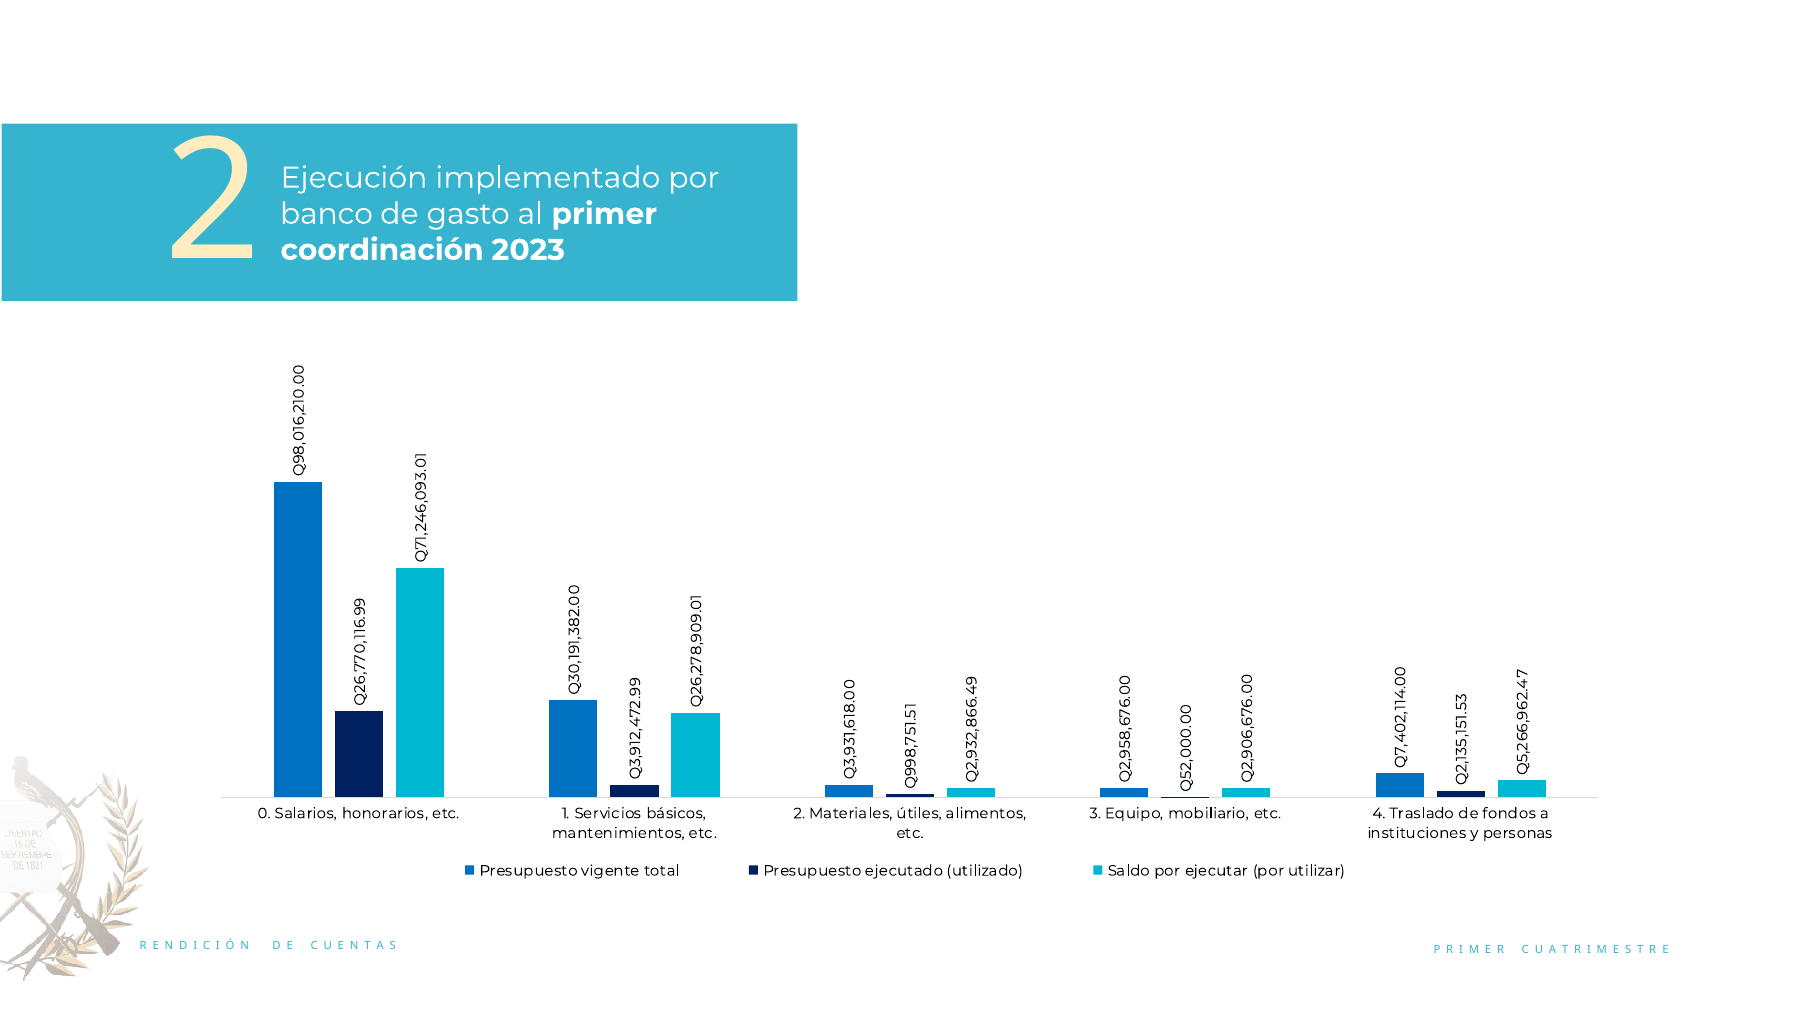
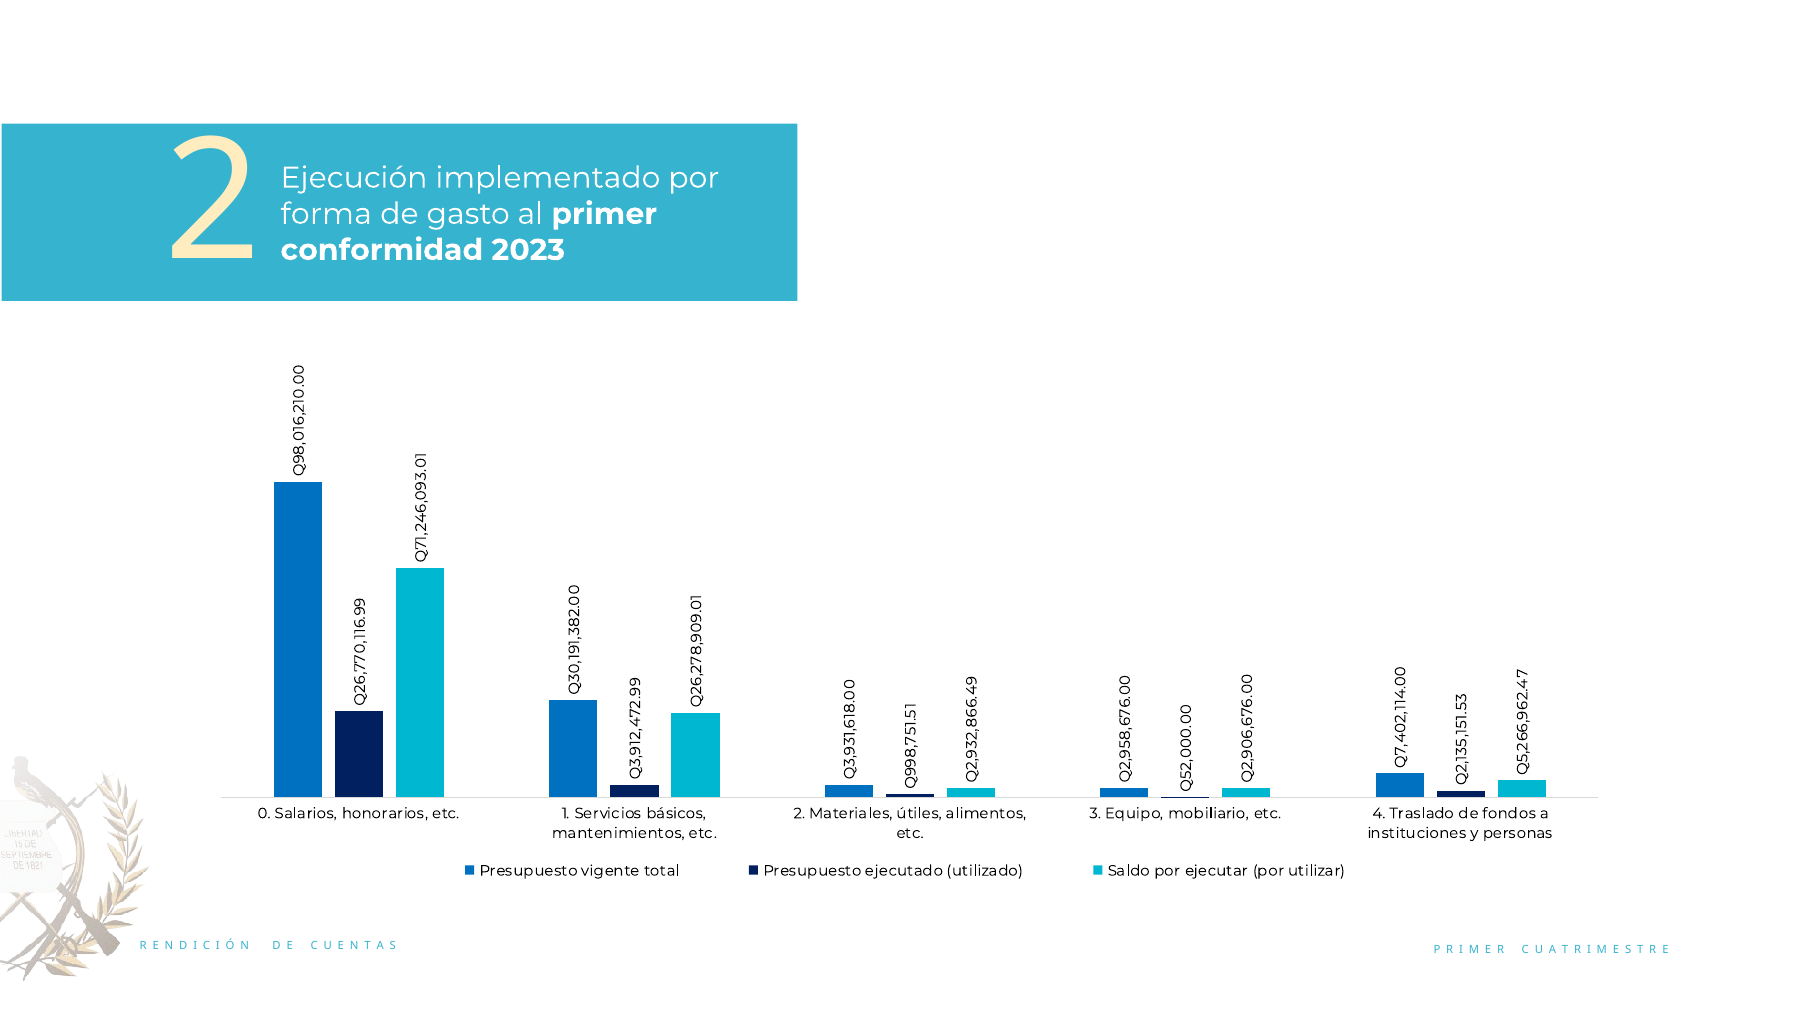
banco: banco -> forma
coordinación: coordinación -> conformidad
